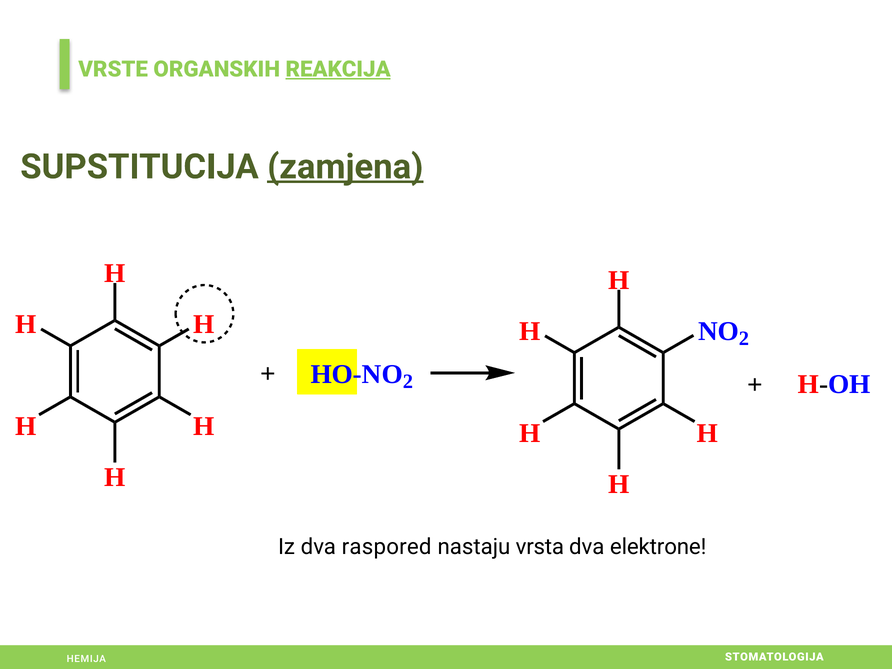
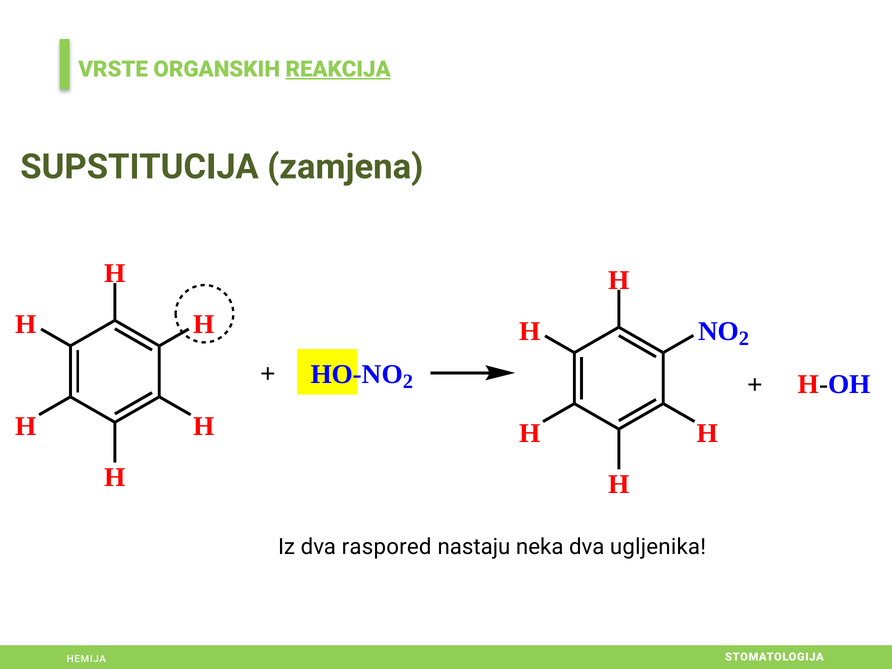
zamjena underline: present -> none
vrsta: vrsta -> neka
elektrone: elektrone -> ugljenika
